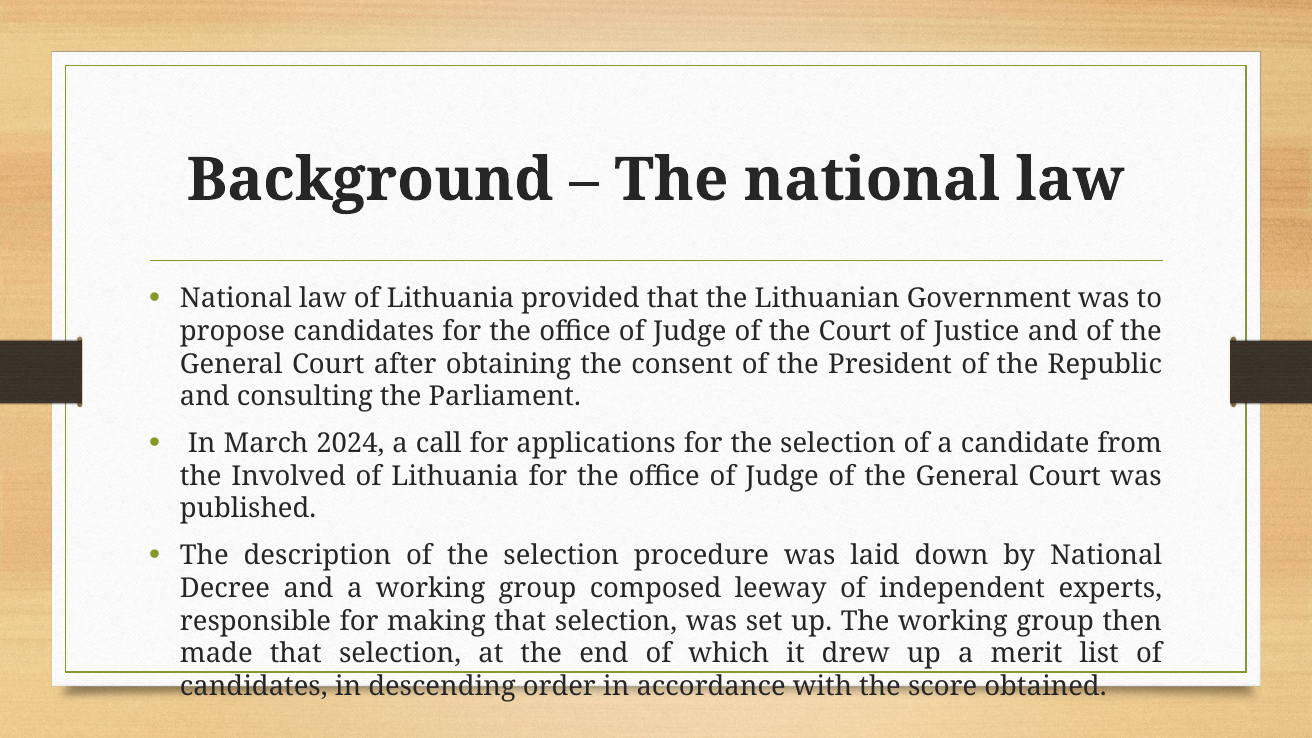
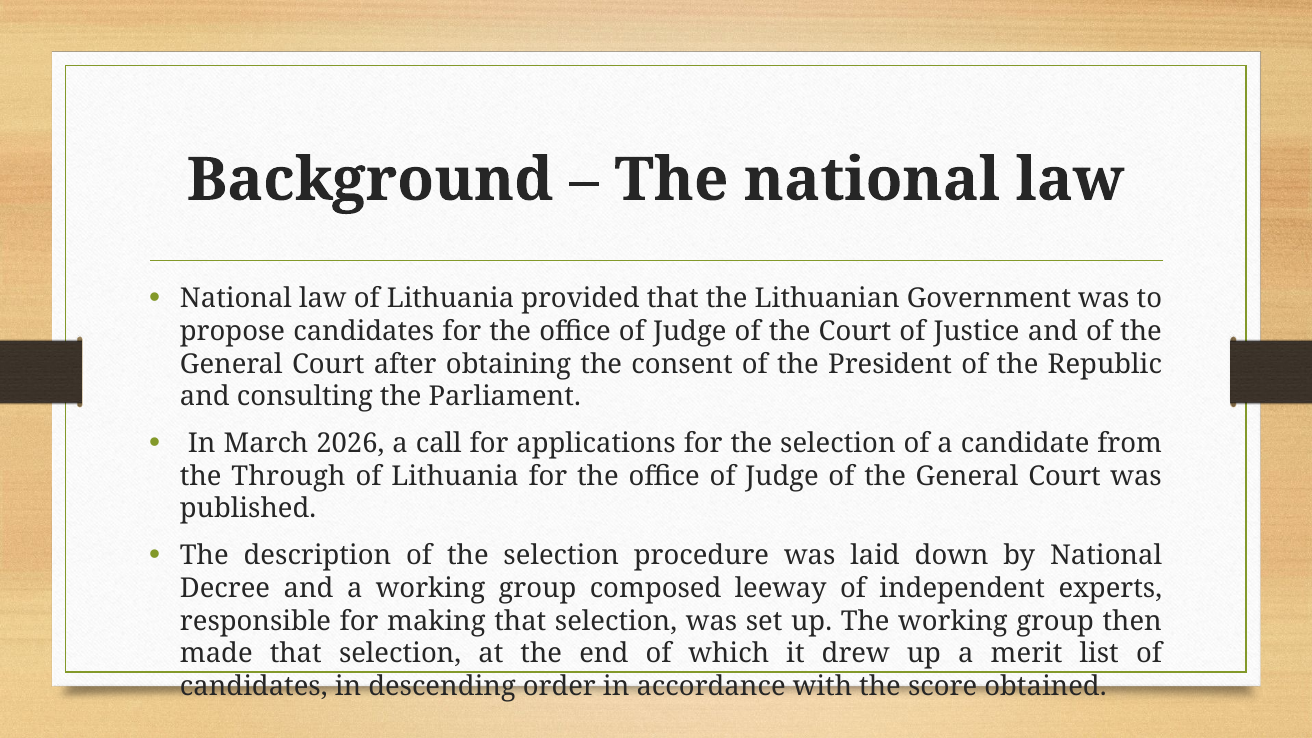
2024: 2024 -> 2026
Involved: Involved -> Through
